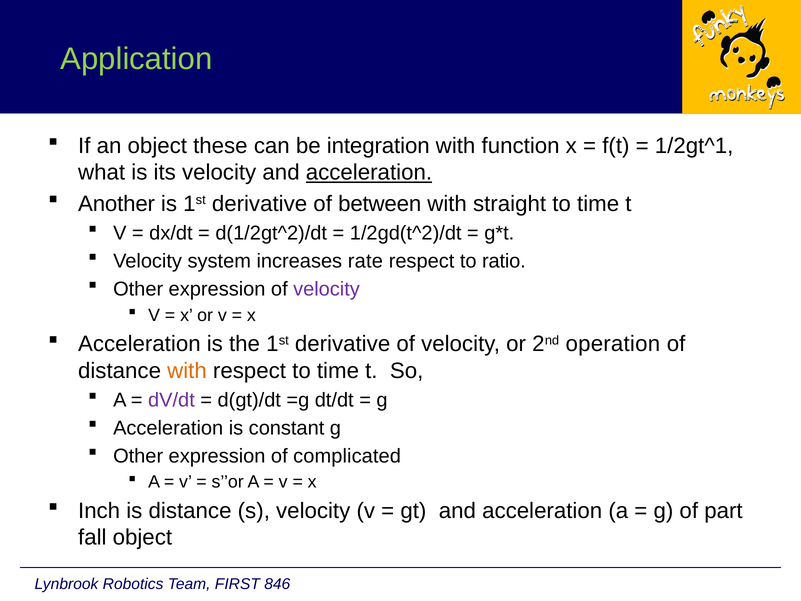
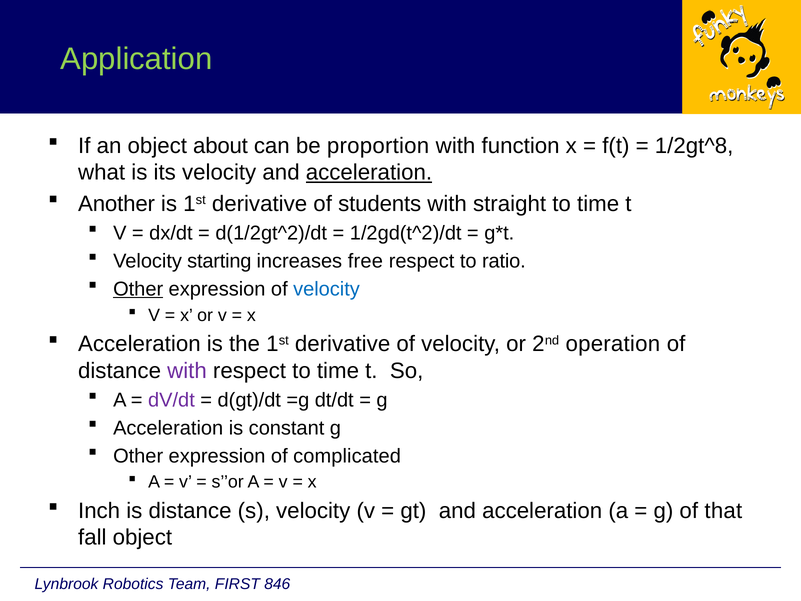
these: these -> about
integration: integration -> proportion
1/2gt^1: 1/2gt^1 -> 1/2gt^8
between: between -> students
system: system -> starting
rate: rate -> free
Other at (138, 289) underline: none -> present
velocity at (327, 289) colour: purple -> blue
with at (187, 371) colour: orange -> purple
part: part -> that
